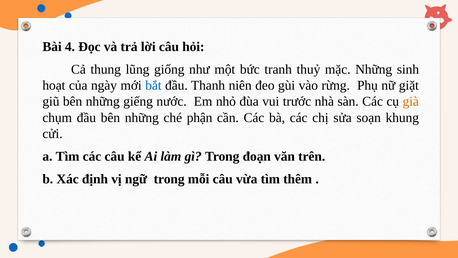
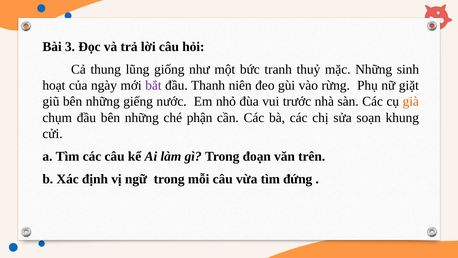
4: 4 -> 3
bắt colour: blue -> purple
thêm: thêm -> đứng
